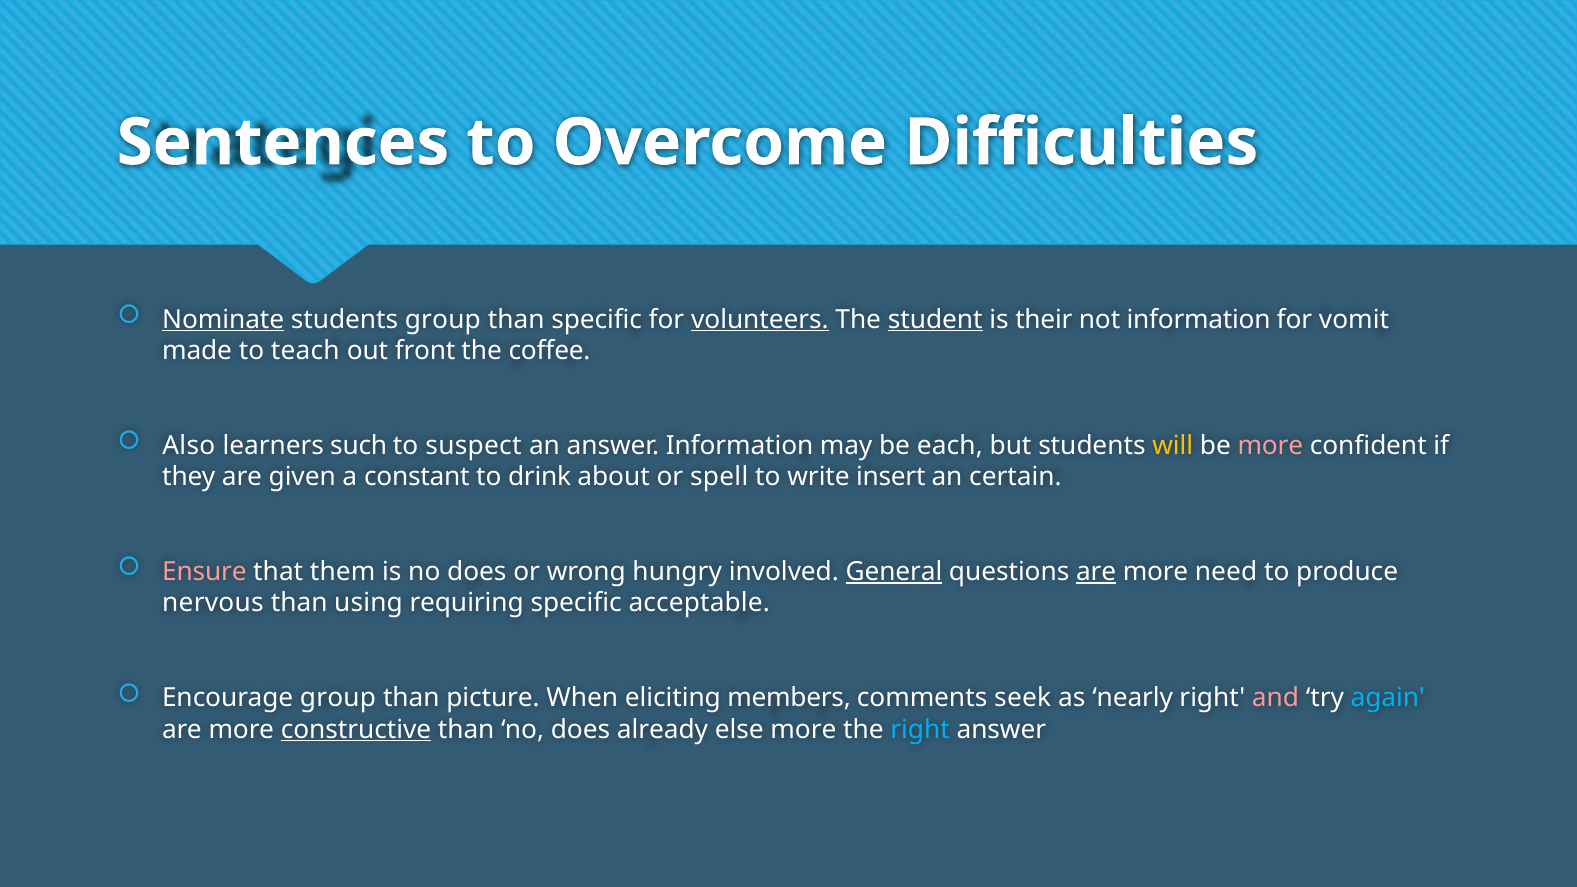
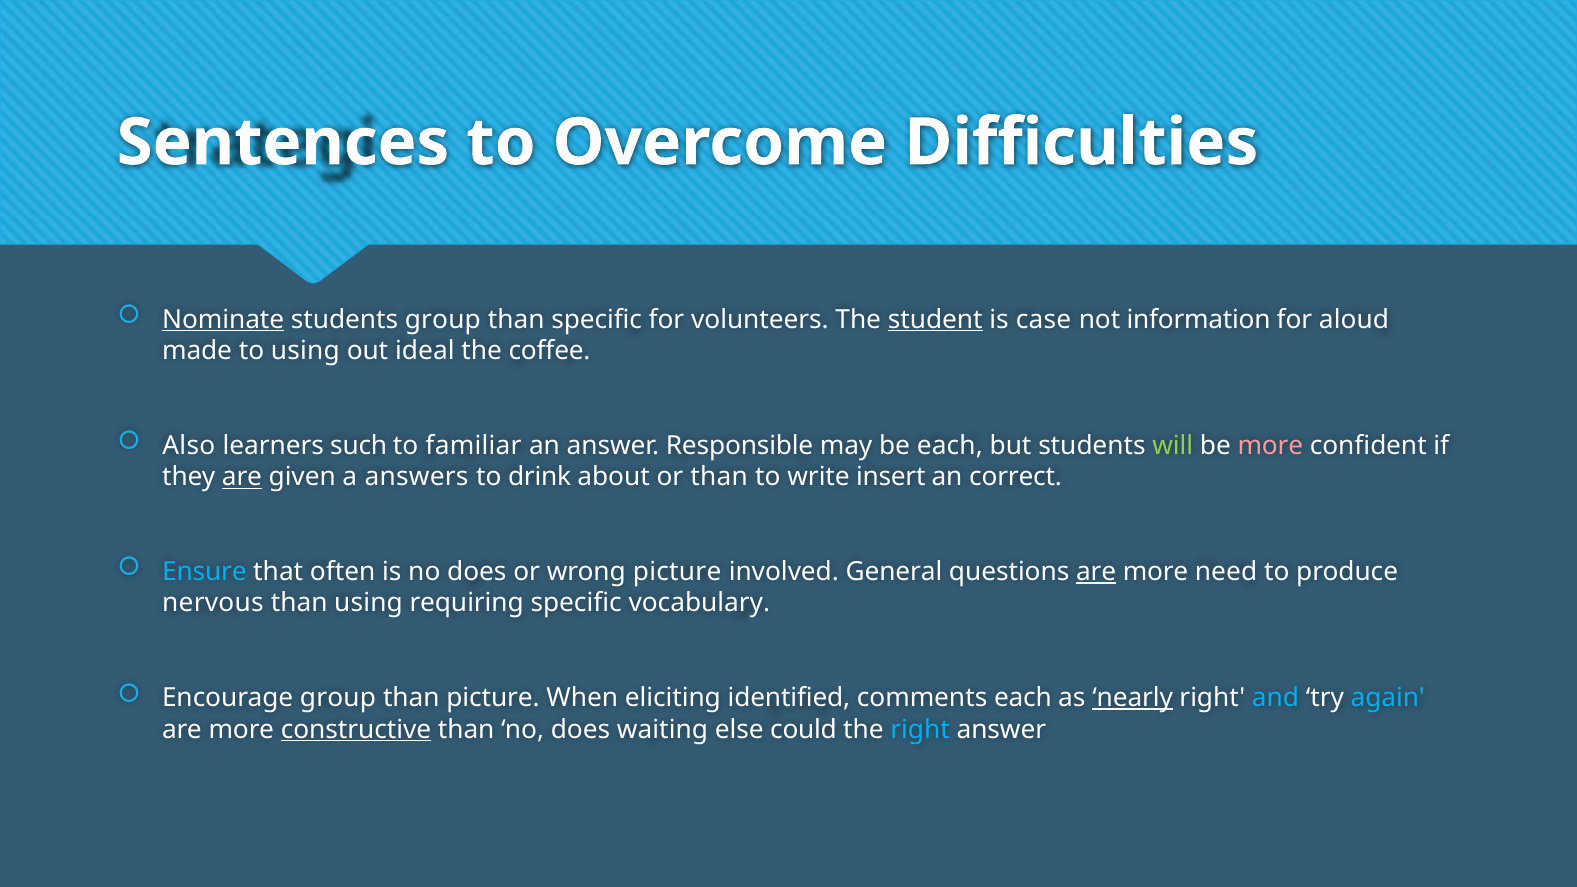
volunteers underline: present -> none
their: their -> case
vomit: vomit -> aloud
to teach: teach -> using
front: front -> ideal
suspect: suspect -> familiar
answer Information: Information -> Responsible
will colour: yellow -> light green
are at (242, 477) underline: none -> present
constant: constant -> answers
or spell: spell -> than
certain: certain -> correct
Ensure colour: pink -> light blue
them: them -> often
wrong hungry: hungry -> picture
General underline: present -> none
acceptable: acceptable -> vocabulary
members: members -> identified
comments seek: seek -> each
nearly underline: none -> present
and colour: pink -> light blue
already: already -> waiting
else more: more -> could
